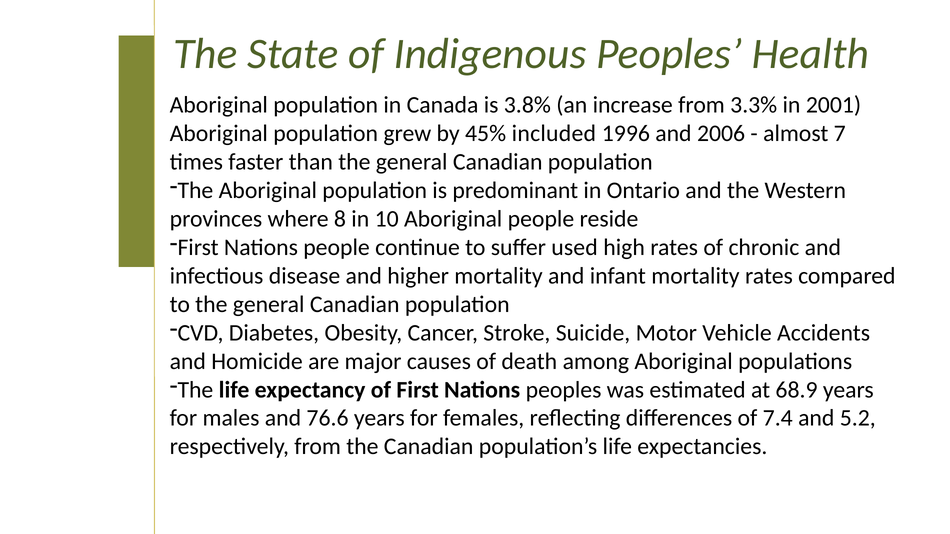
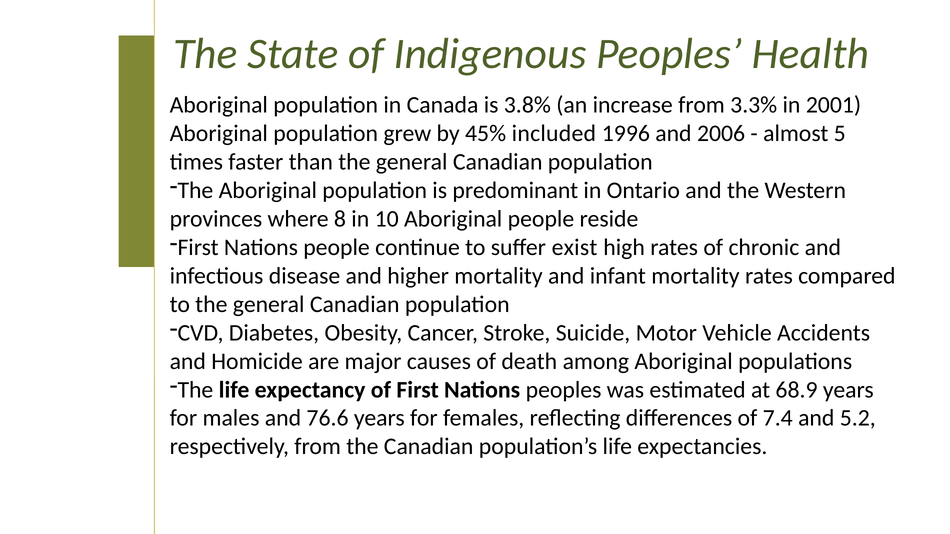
7: 7 -> 5
used: used -> exist
